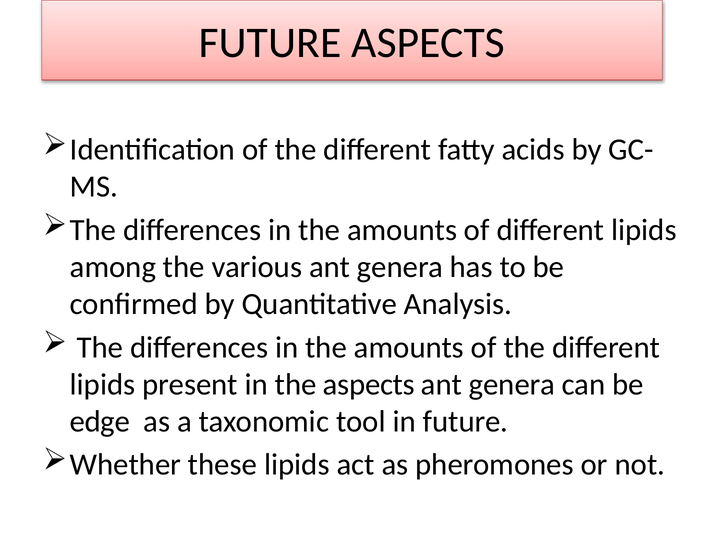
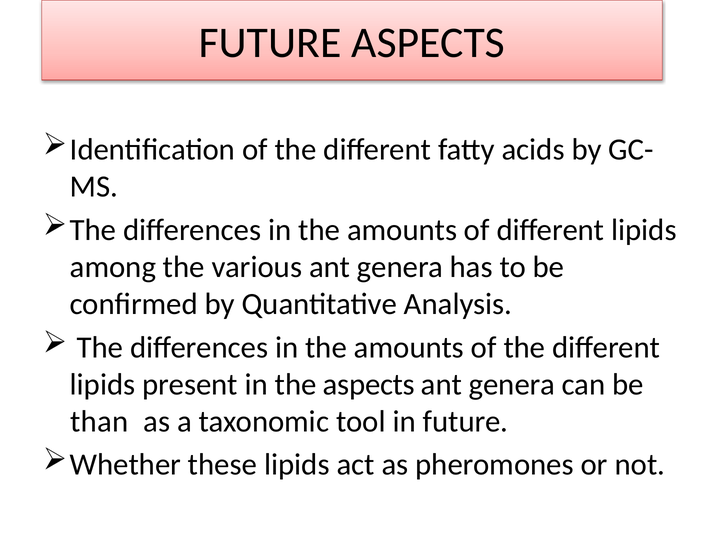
edge: edge -> than
